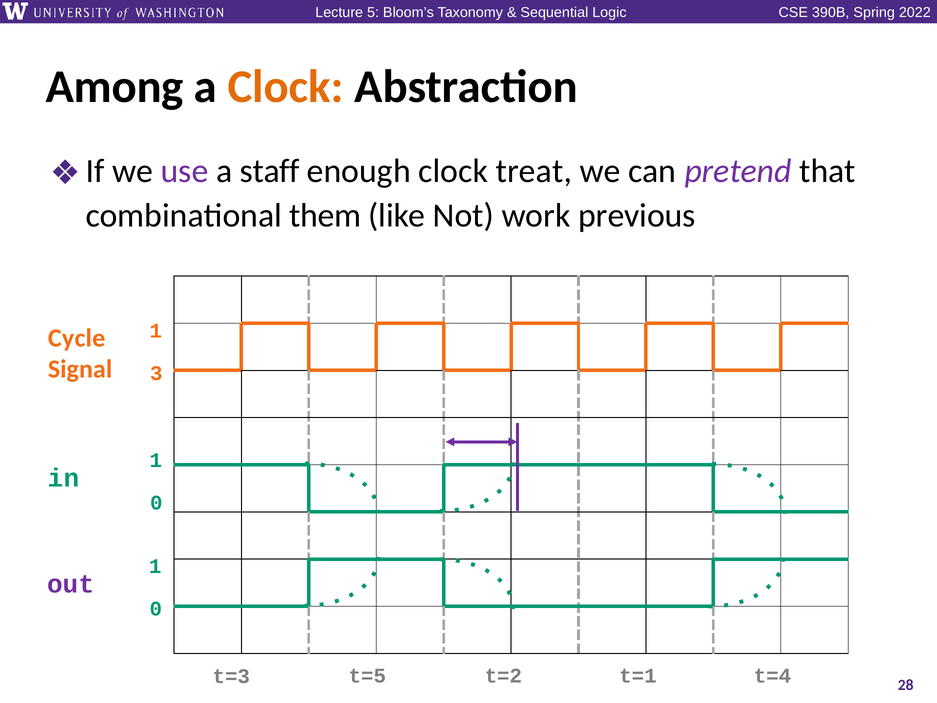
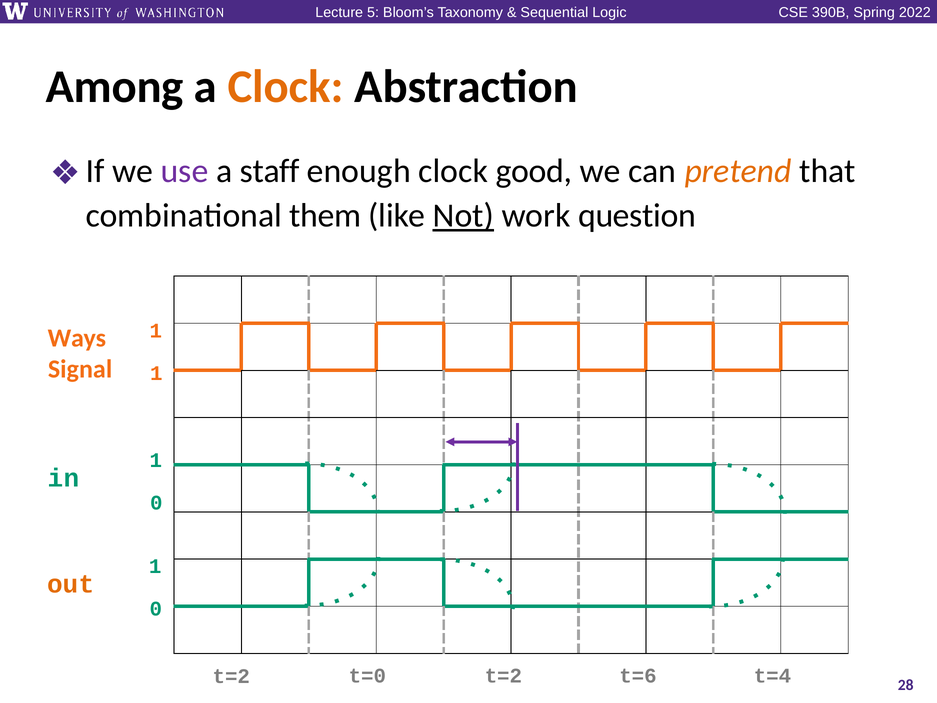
treat: treat -> good
pretend colour: purple -> orange
Not underline: none -> present
previous: previous -> question
Cycle: Cycle -> Ways
Signal 3: 3 -> 1
out colour: purple -> orange
t=5: t=5 -> t=0
t=1: t=1 -> t=6
t=3 at (231, 676): t=3 -> t=2
